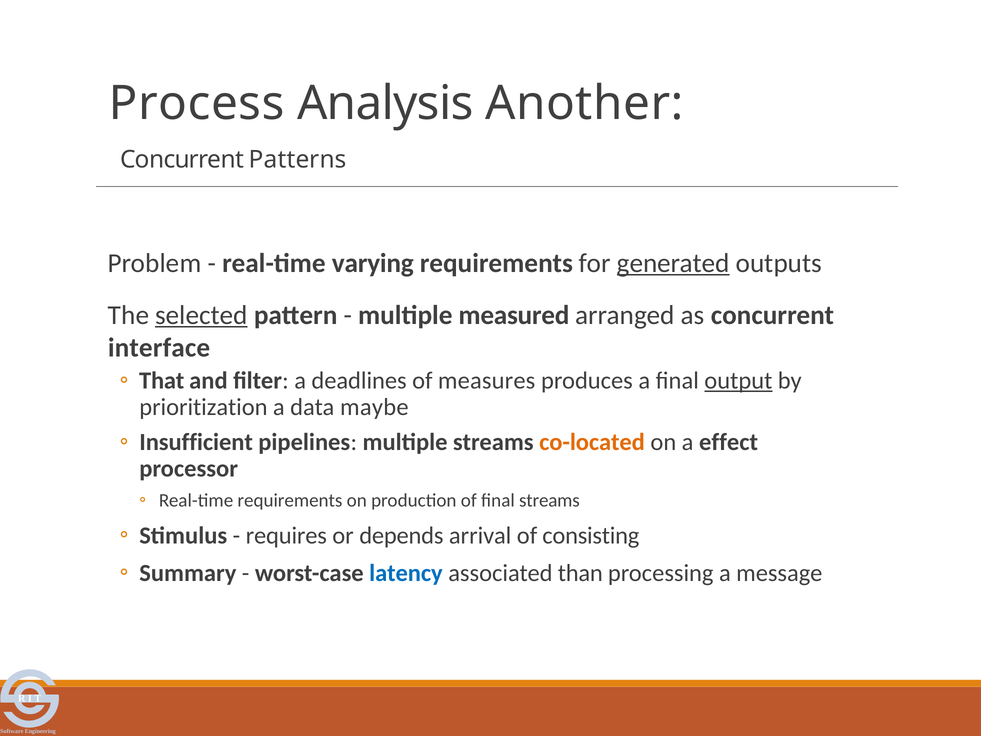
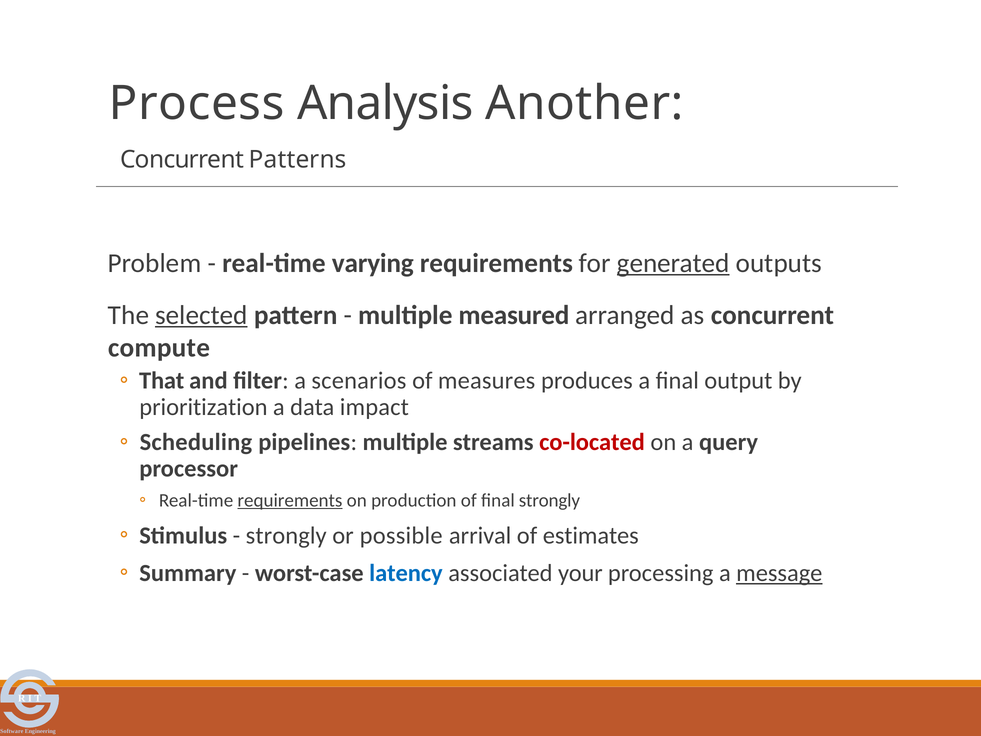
interface: interface -> compute
deadlines: deadlines -> scenarios
output underline: present -> none
maybe: maybe -> impact
Insufficient: Insufficient -> Scheduling
co-located colour: orange -> red
effect: effect -> query
requirements at (290, 500) underline: none -> present
final streams: streams -> strongly
requires at (286, 535): requires -> strongly
depends: depends -> possible
consisting: consisting -> estimates
than: than -> your
message underline: none -> present
